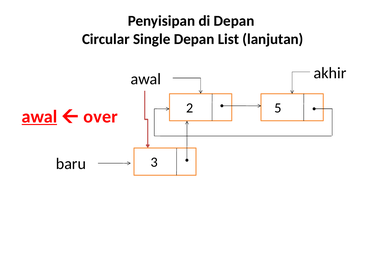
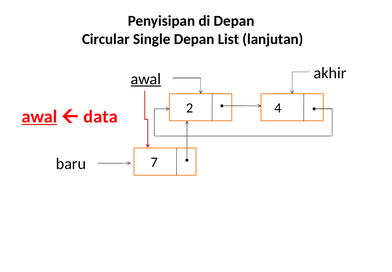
awal at (146, 79) underline: none -> present
5: 5 -> 4
over: over -> data
3: 3 -> 7
